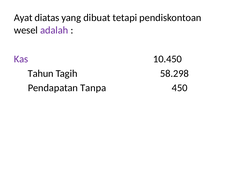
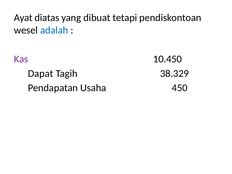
adalah colour: purple -> blue
Tahun: Tahun -> Dapat
58.298: 58.298 -> 38.329
Tanpa: Tanpa -> Usaha
